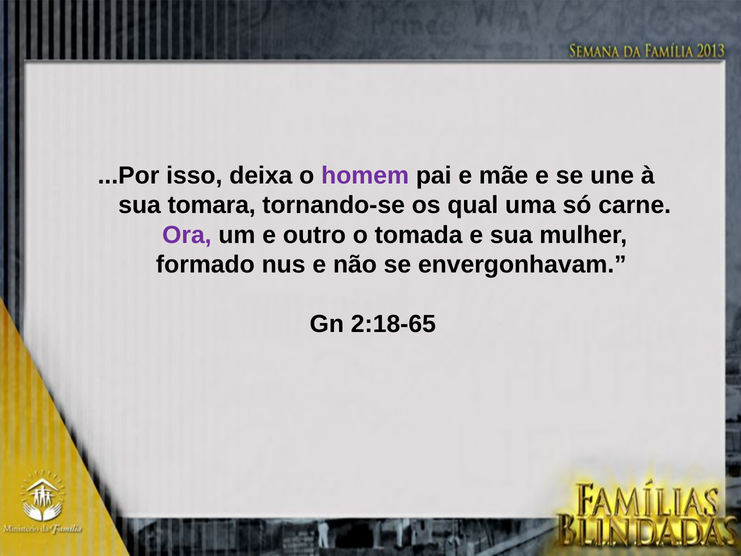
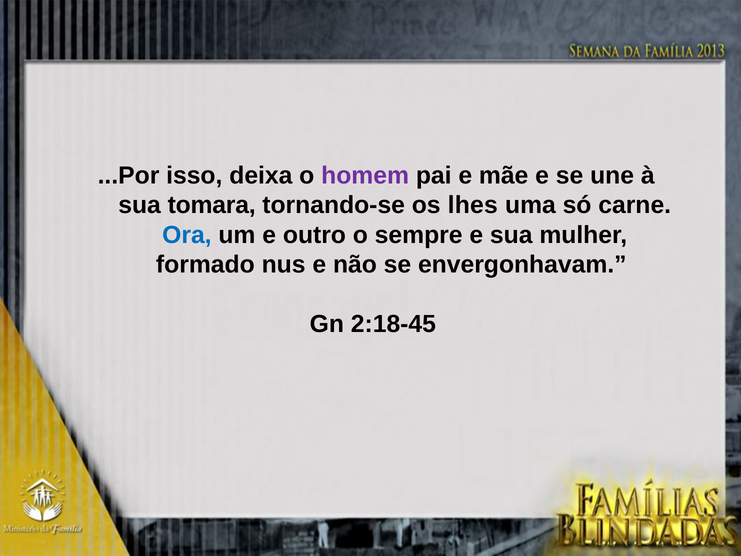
qual: qual -> lhes
Ora colour: purple -> blue
tomada: tomada -> sempre
2:18-65: 2:18-65 -> 2:18-45
